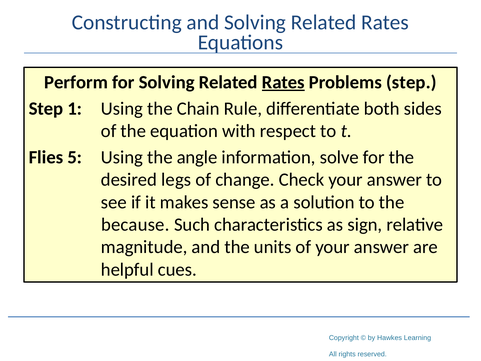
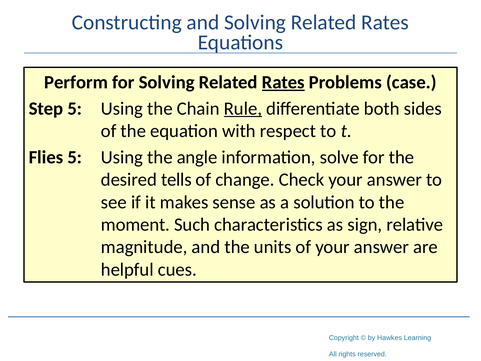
Problems step: step -> case
Step 1: 1 -> 5
Rule underline: none -> present
legs: legs -> tells
because: because -> moment
